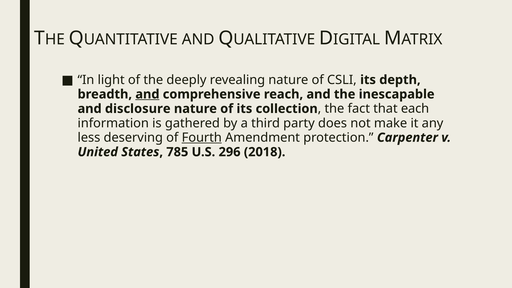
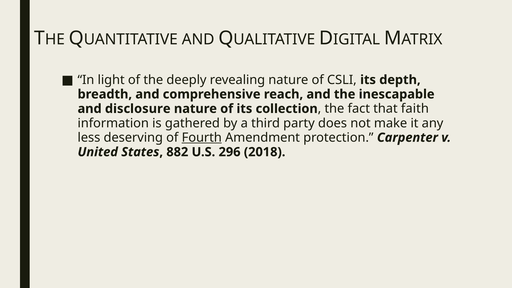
and at (147, 94) underline: present -> none
each: each -> faith
785: 785 -> 882
